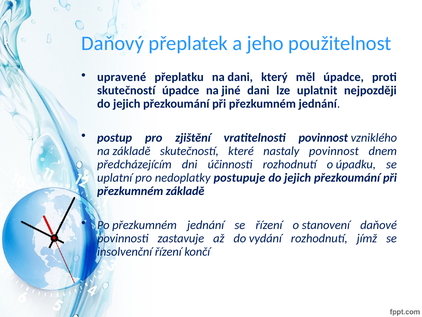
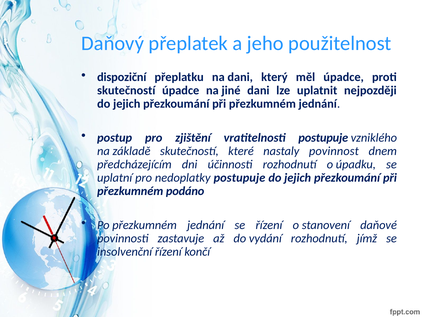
upravené: upravené -> dispoziční
vratitelnosti povinnost: povinnost -> postupuje
přezkumném základě: základě -> podáno
